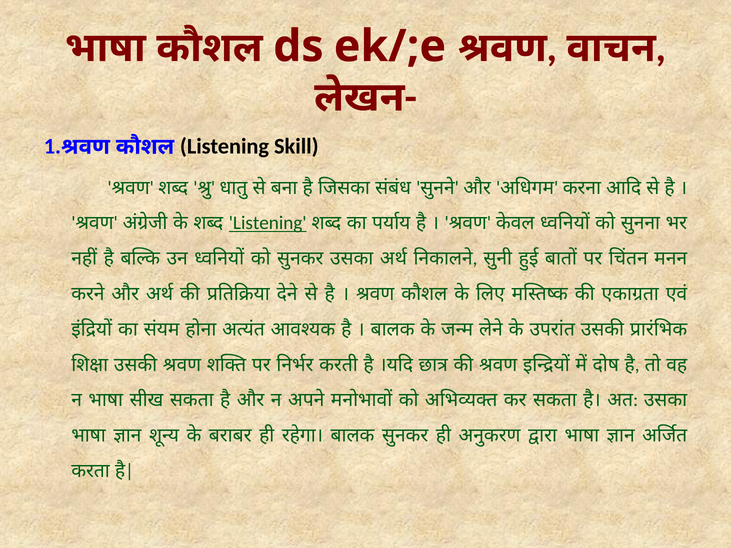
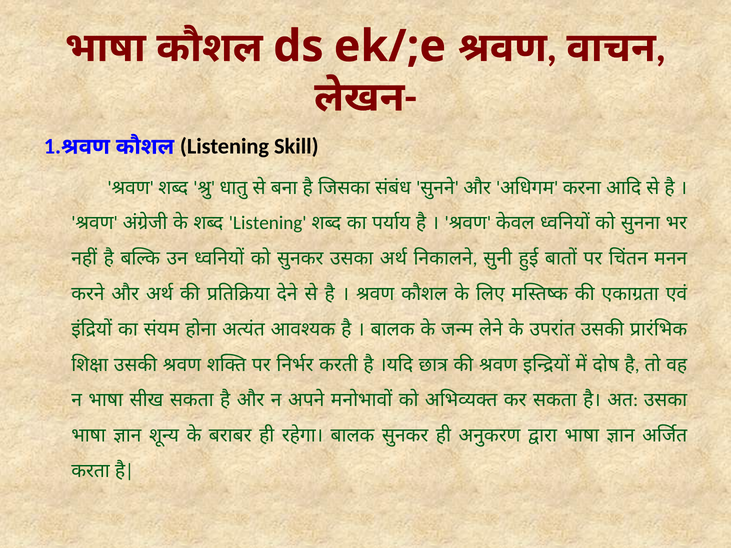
Listening at (268, 223) underline: present -> none
